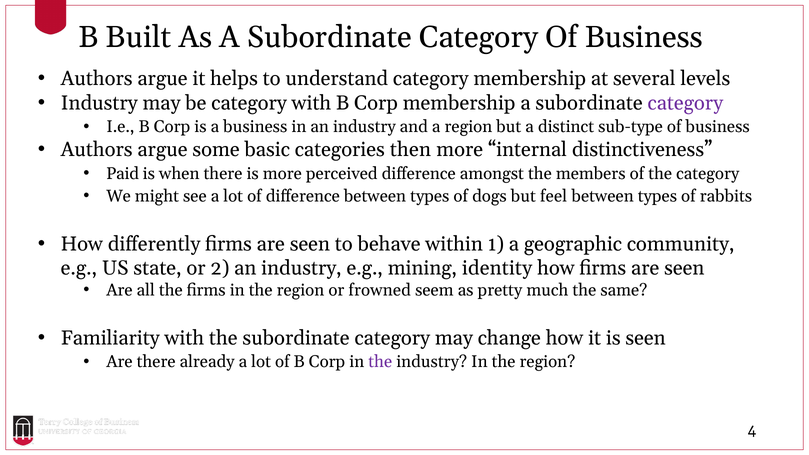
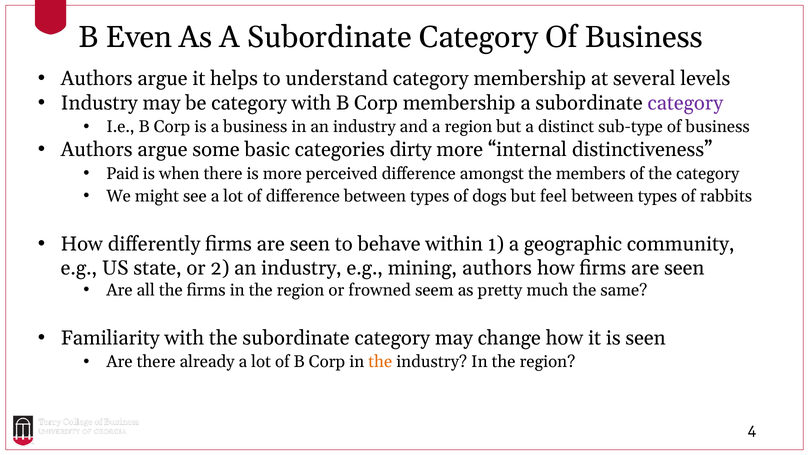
Built: Built -> Even
then: then -> dirty
mining identity: identity -> authors
the at (380, 362) colour: purple -> orange
